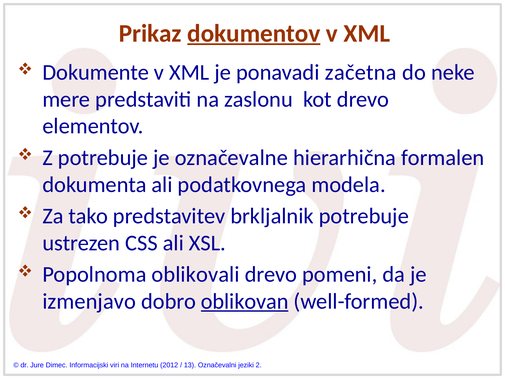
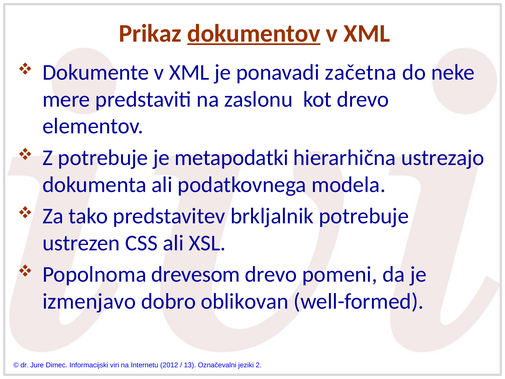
označevalne: označevalne -> metapodatki
formalen: formalen -> ustrezajo
oblikovali: oblikovali -> drevesom
oblikovan underline: present -> none
